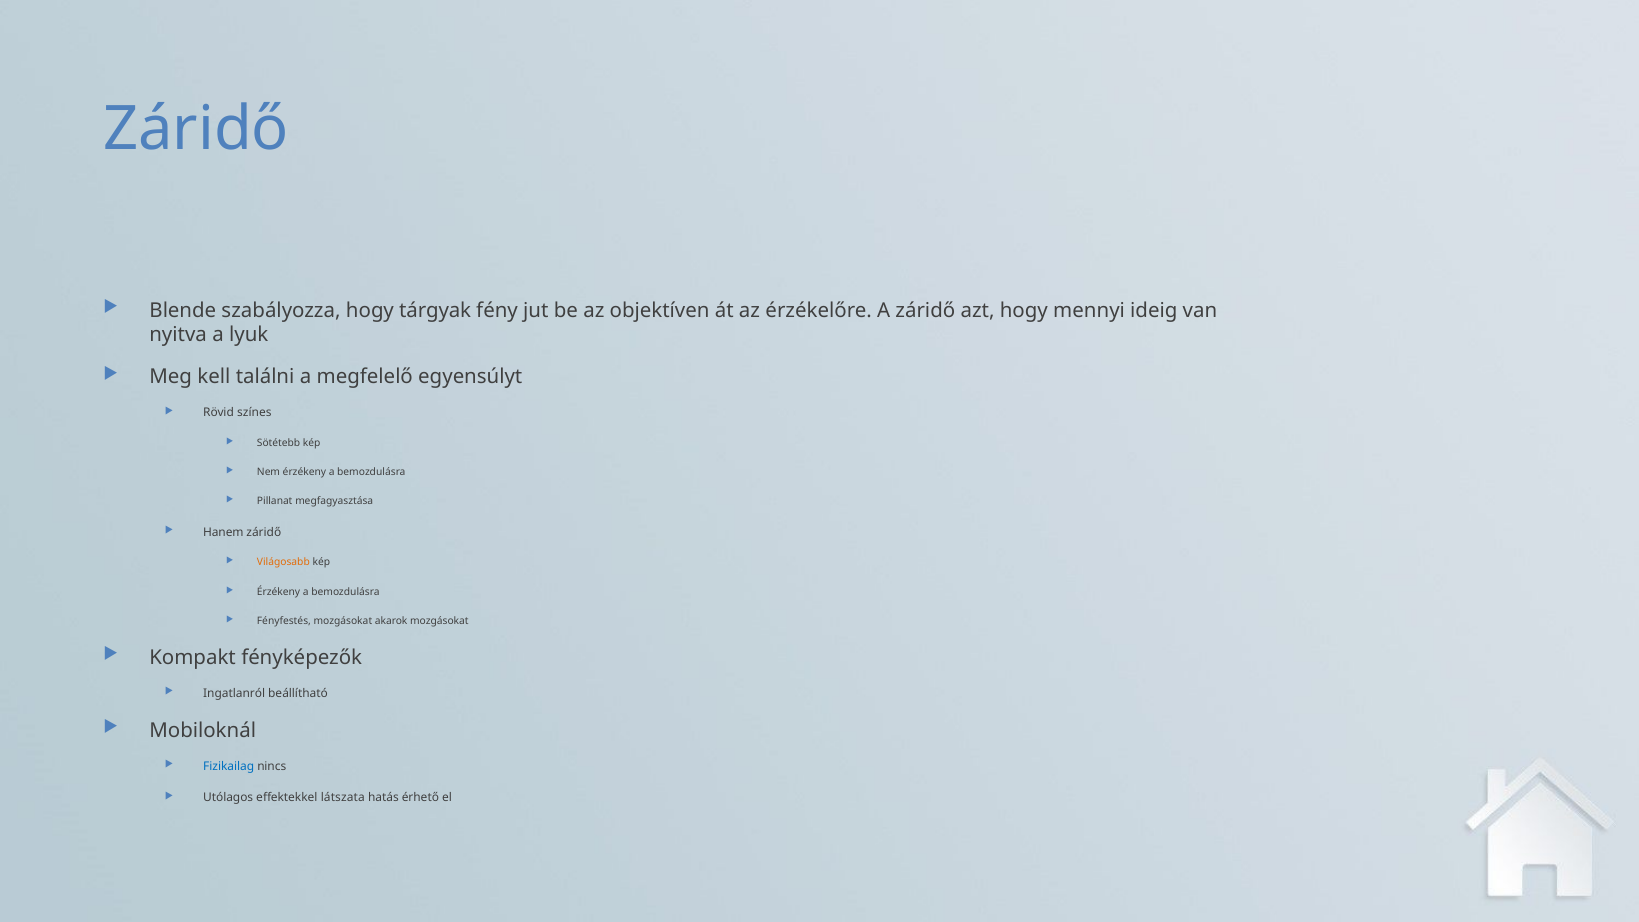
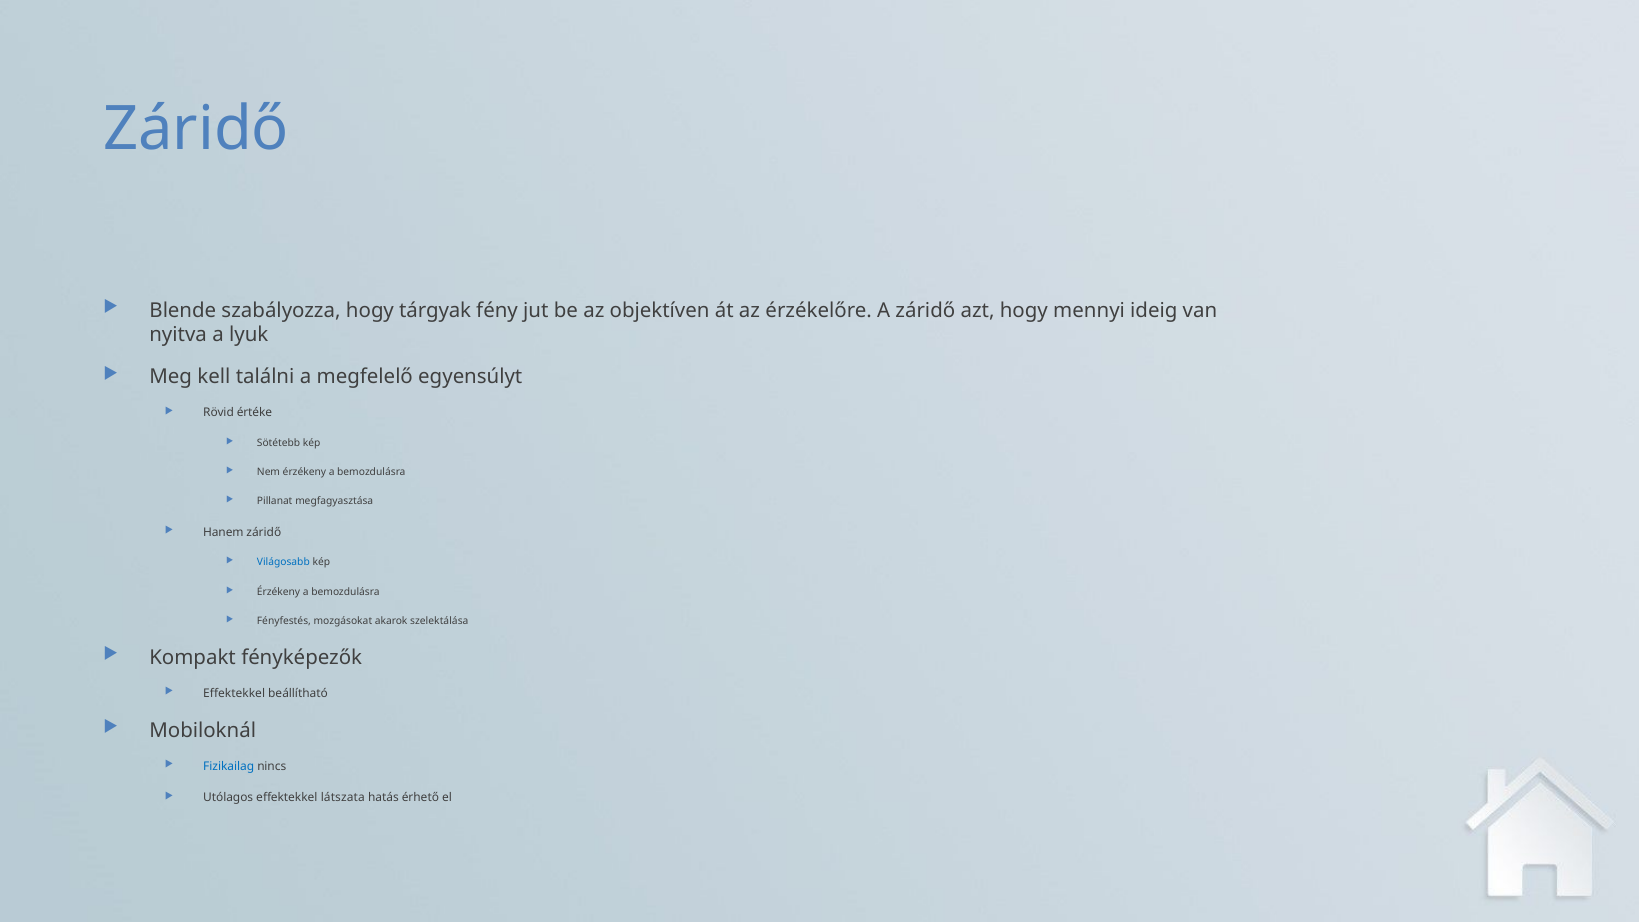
színes: színes -> értéke
Világosabb colour: orange -> blue
akarok mozgásokat: mozgásokat -> szelektálása
Ingatlanról at (234, 693): Ingatlanról -> Effektekkel
